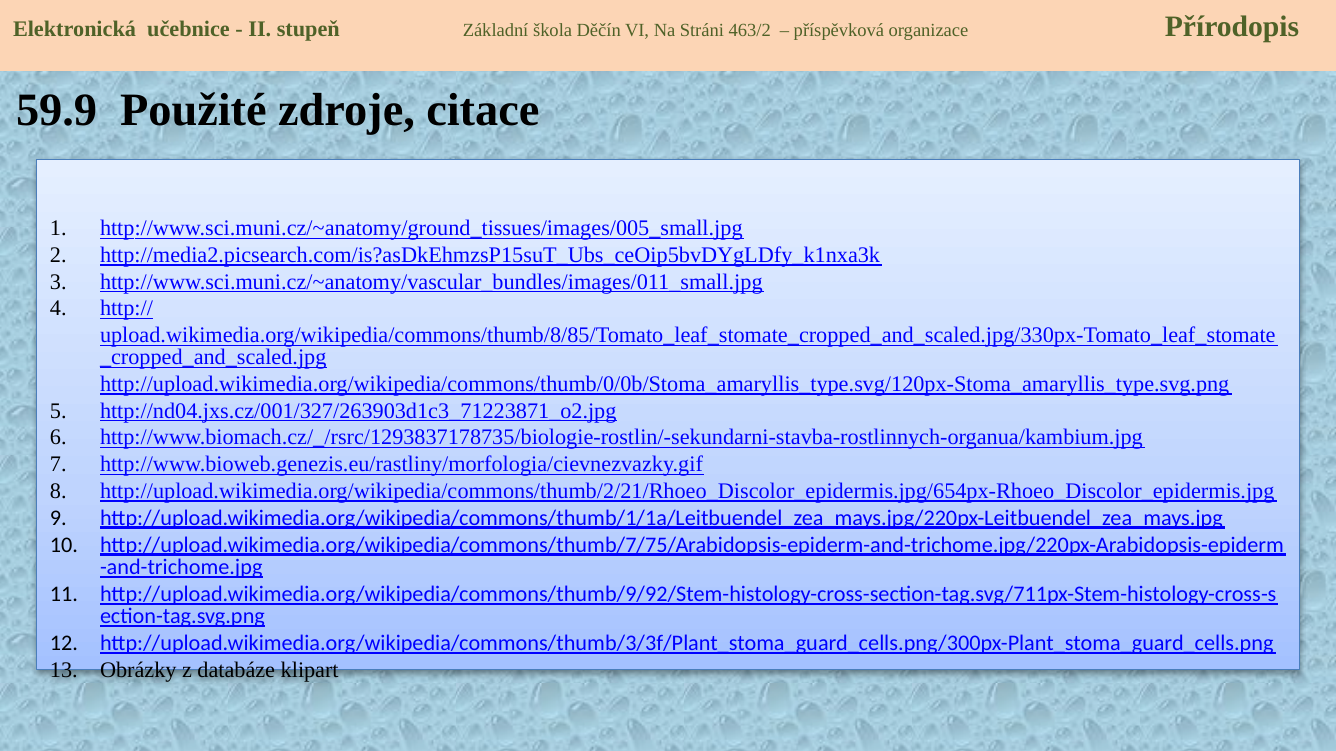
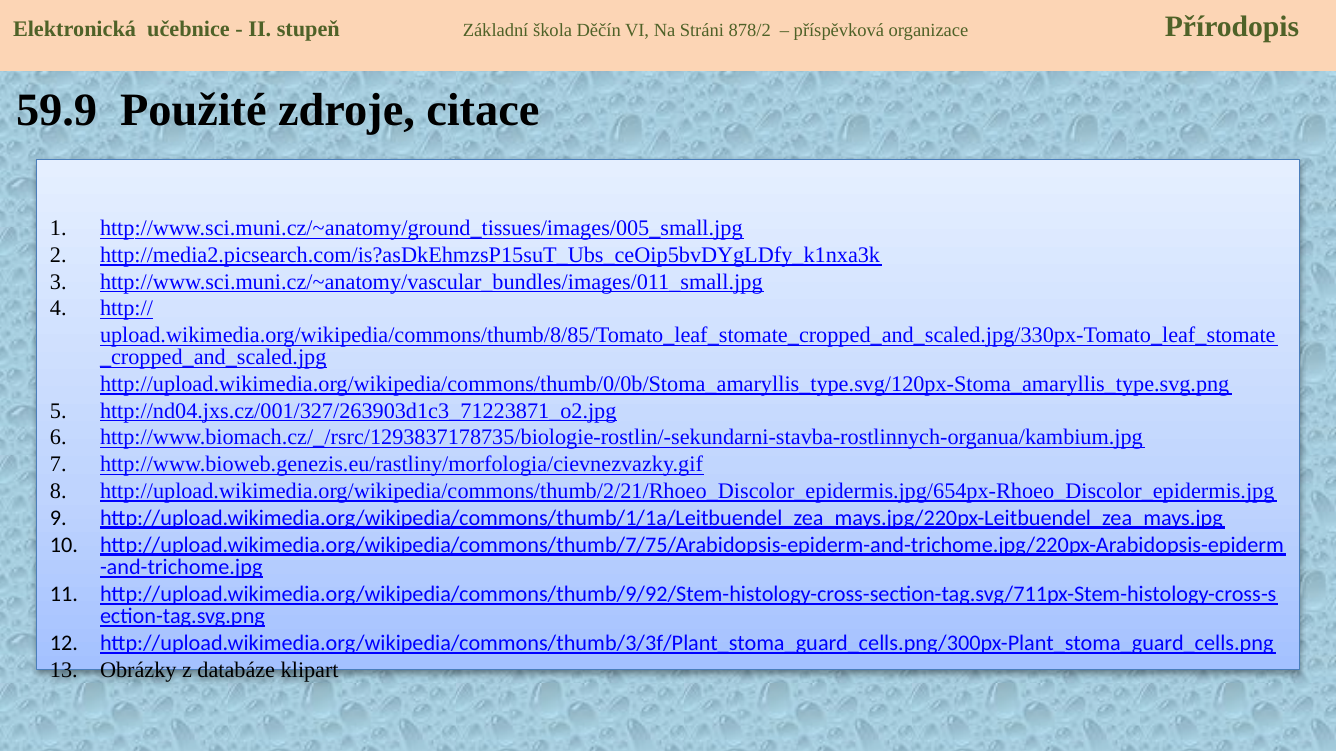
463/2: 463/2 -> 878/2
